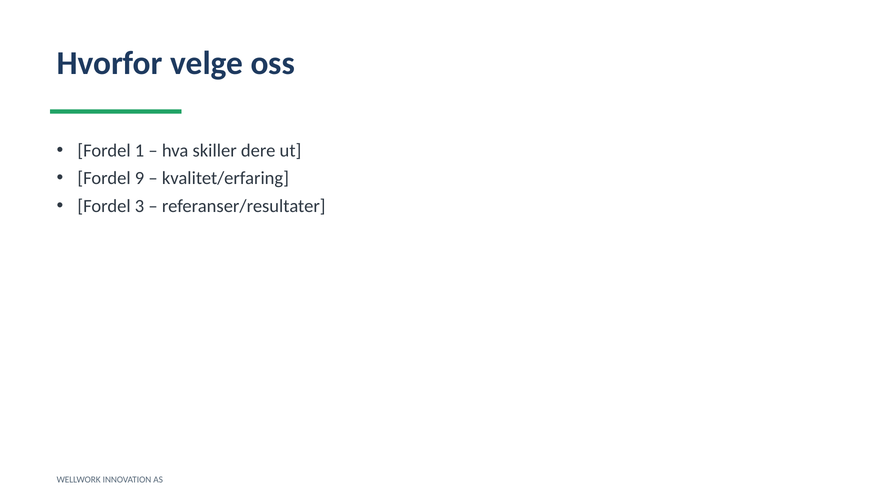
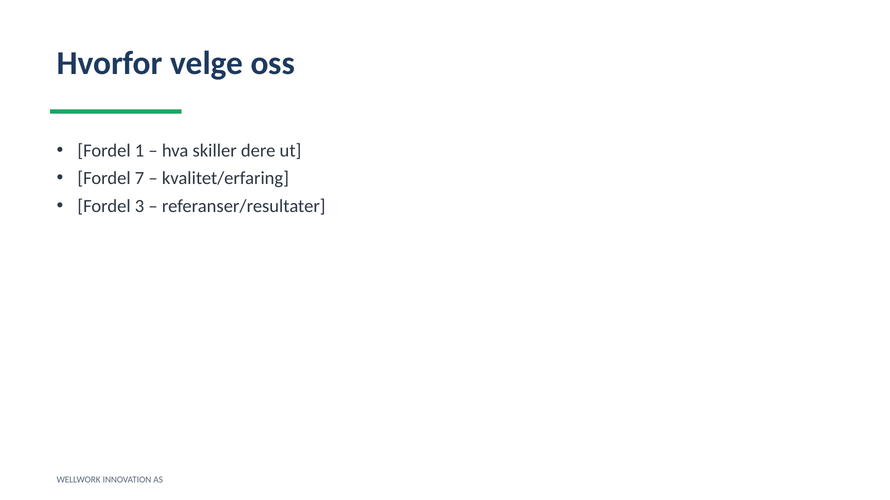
9: 9 -> 7
